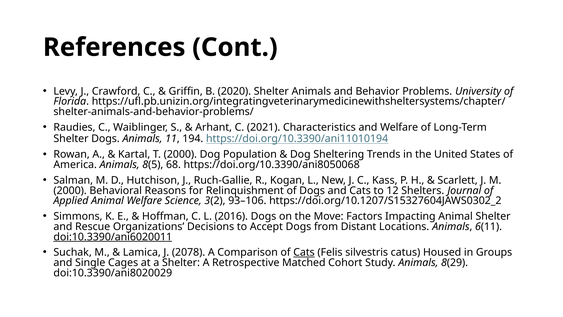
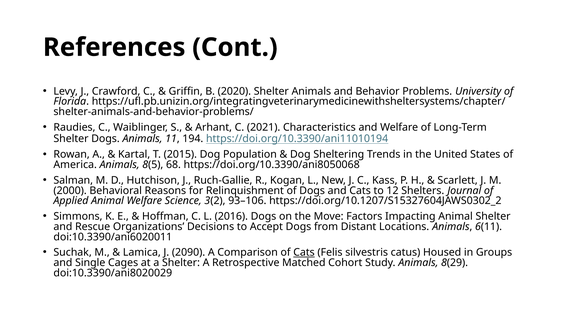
T 2000: 2000 -> 2015
doi:10.3390/ani6020011 underline: present -> none
2078: 2078 -> 2090
